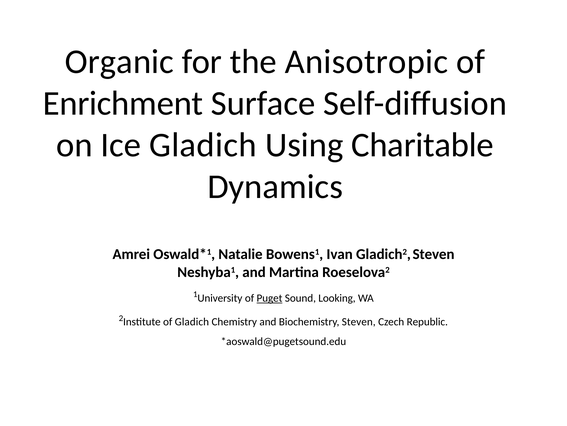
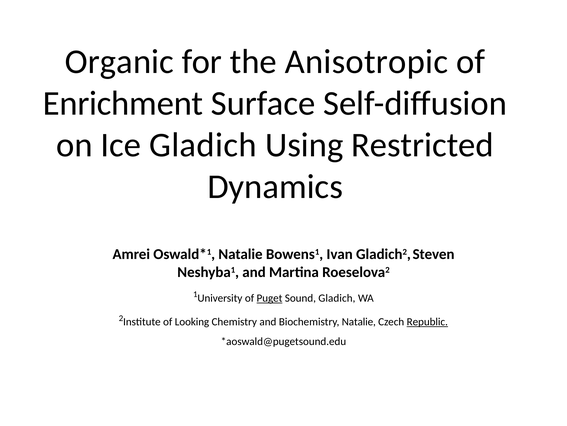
Charitable: Charitable -> Restricted
Sound Looking: Looking -> Gladich
of Gladich: Gladich -> Looking
Biochemistry Steven: Steven -> Natalie
Republic underline: none -> present
